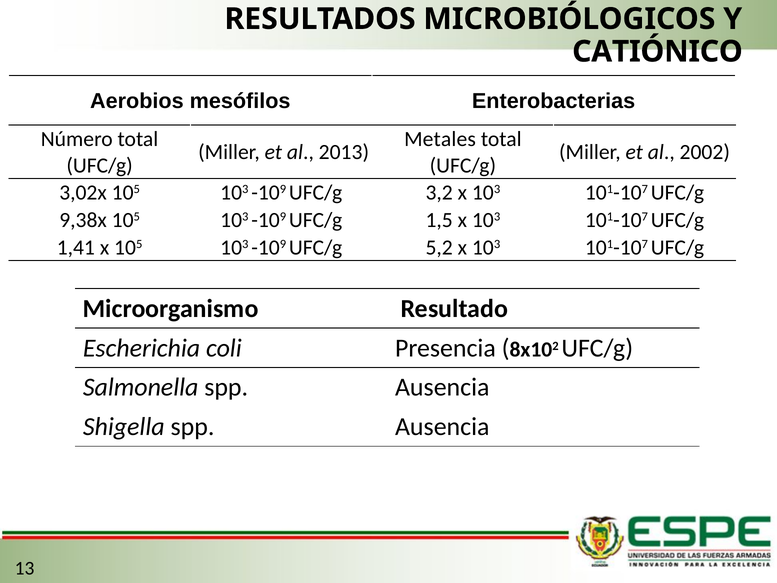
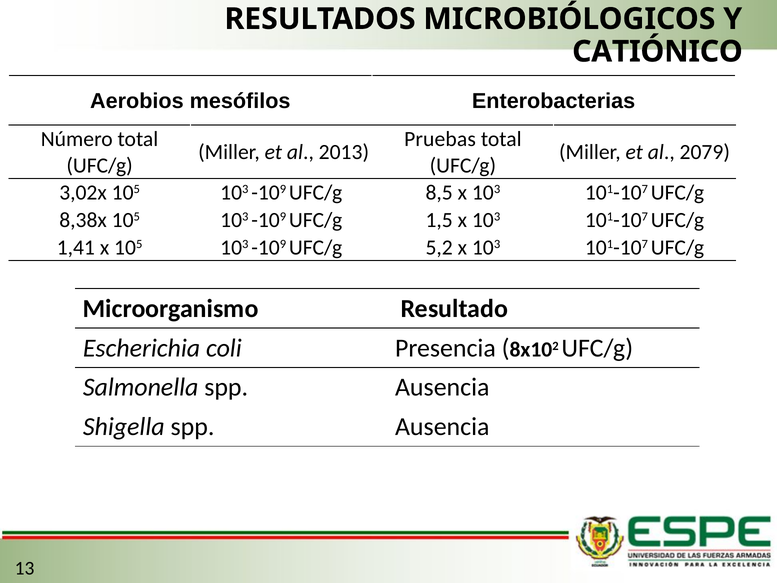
Metales: Metales -> Pruebas
2002: 2002 -> 2079
3,2: 3,2 -> 8,5
9,38x: 9,38x -> 8,38x
